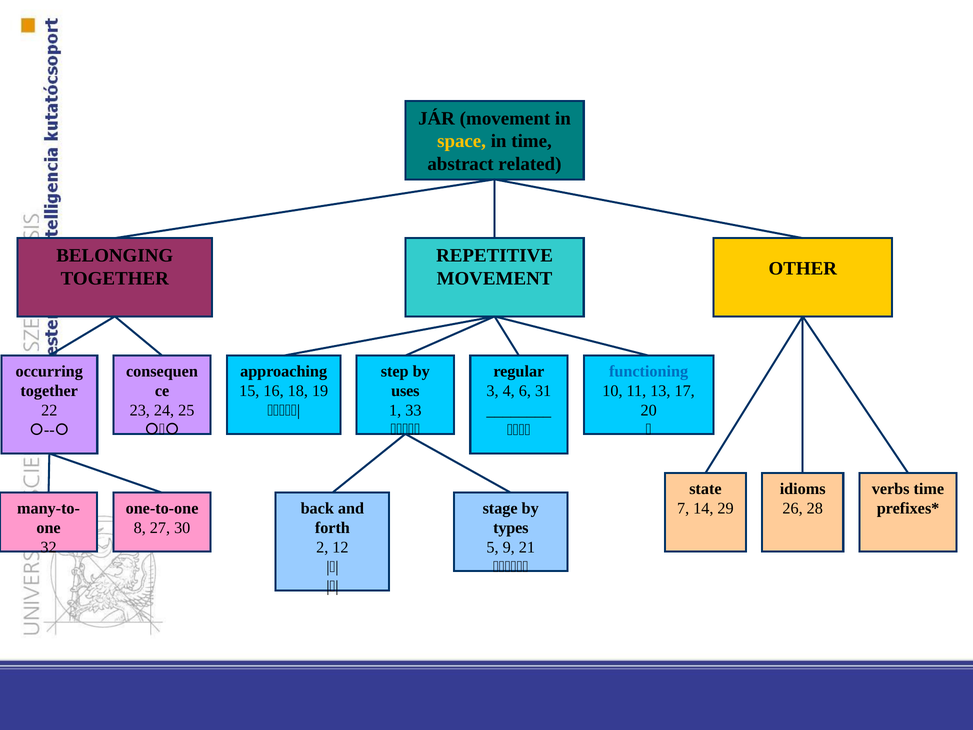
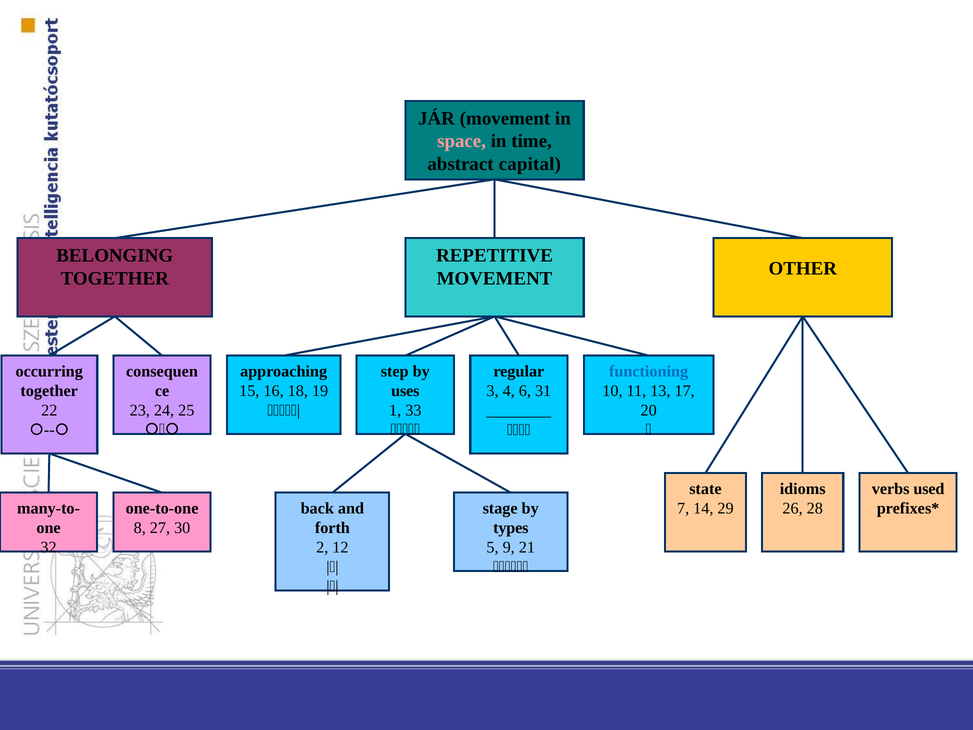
space colour: yellow -> pink
related: related -> capital
verbs time: time -> used
